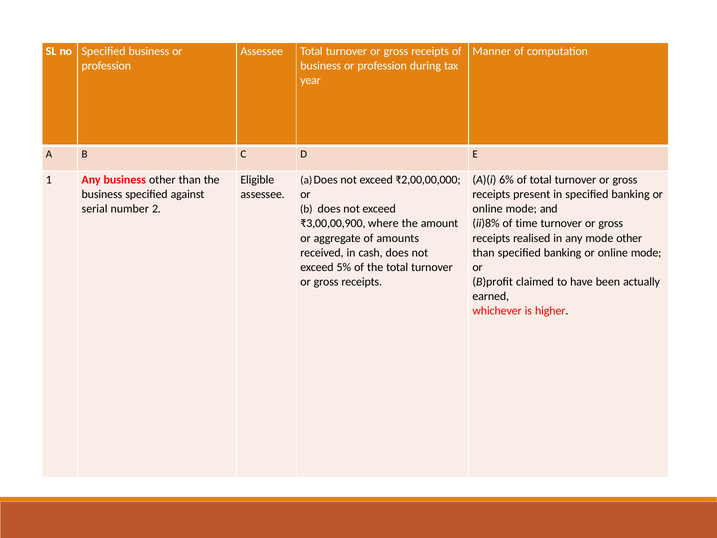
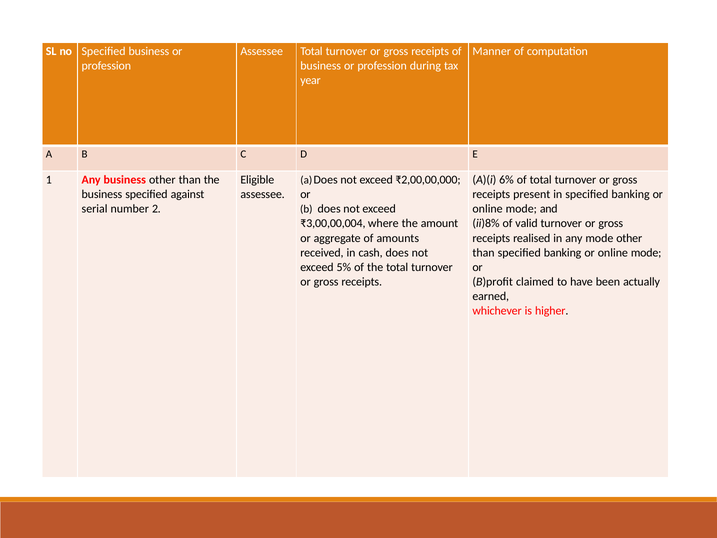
₹3,00,00,900: ₹3,00,00,900 -> ₹3,00,00,004
time: time -> valid
